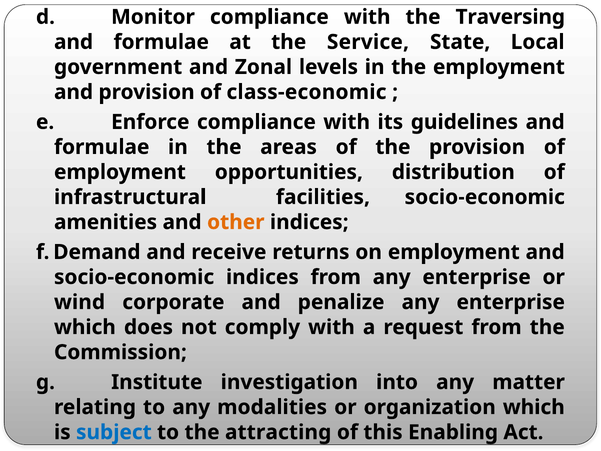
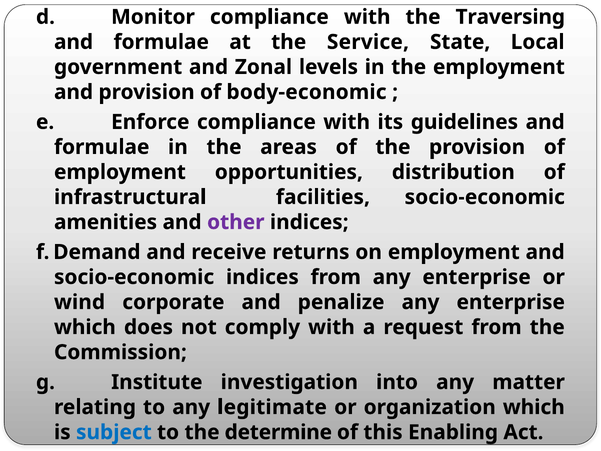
class-economic: class-economic -> body-economic
other colour: orange -> purple
modalities: modalities -> legitimate
attracting: attracting -> determine
